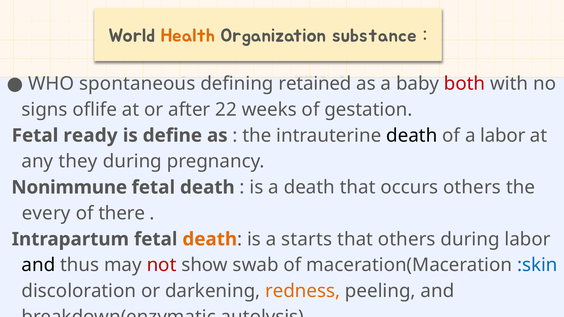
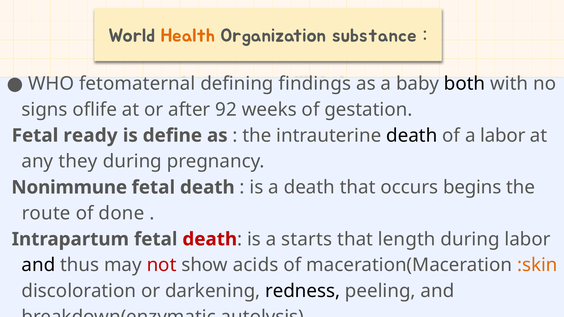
spontaneous: spontaneous -> fetomaternal
retained: retained -> findings
both colour: red -> black
22: 22 -> 92
occurs others: others -> begins
every: every -> route
there: there -> done
death at (210, 239) colour: orange -> red
that others: others -> length
swab: swab -> acids
:skin colour: blue -> orange
redness colour: orange -> black
